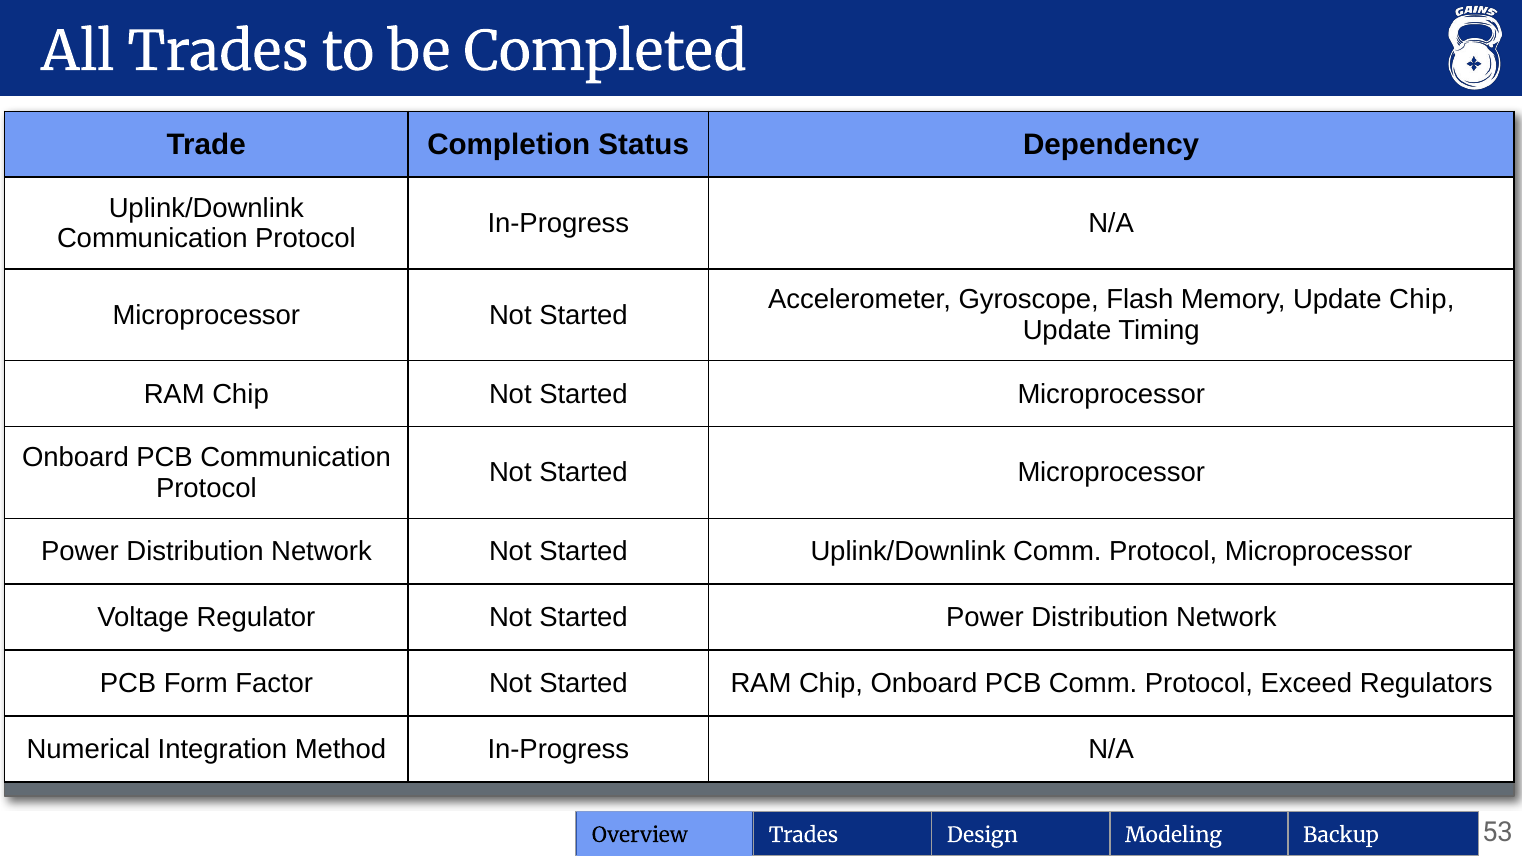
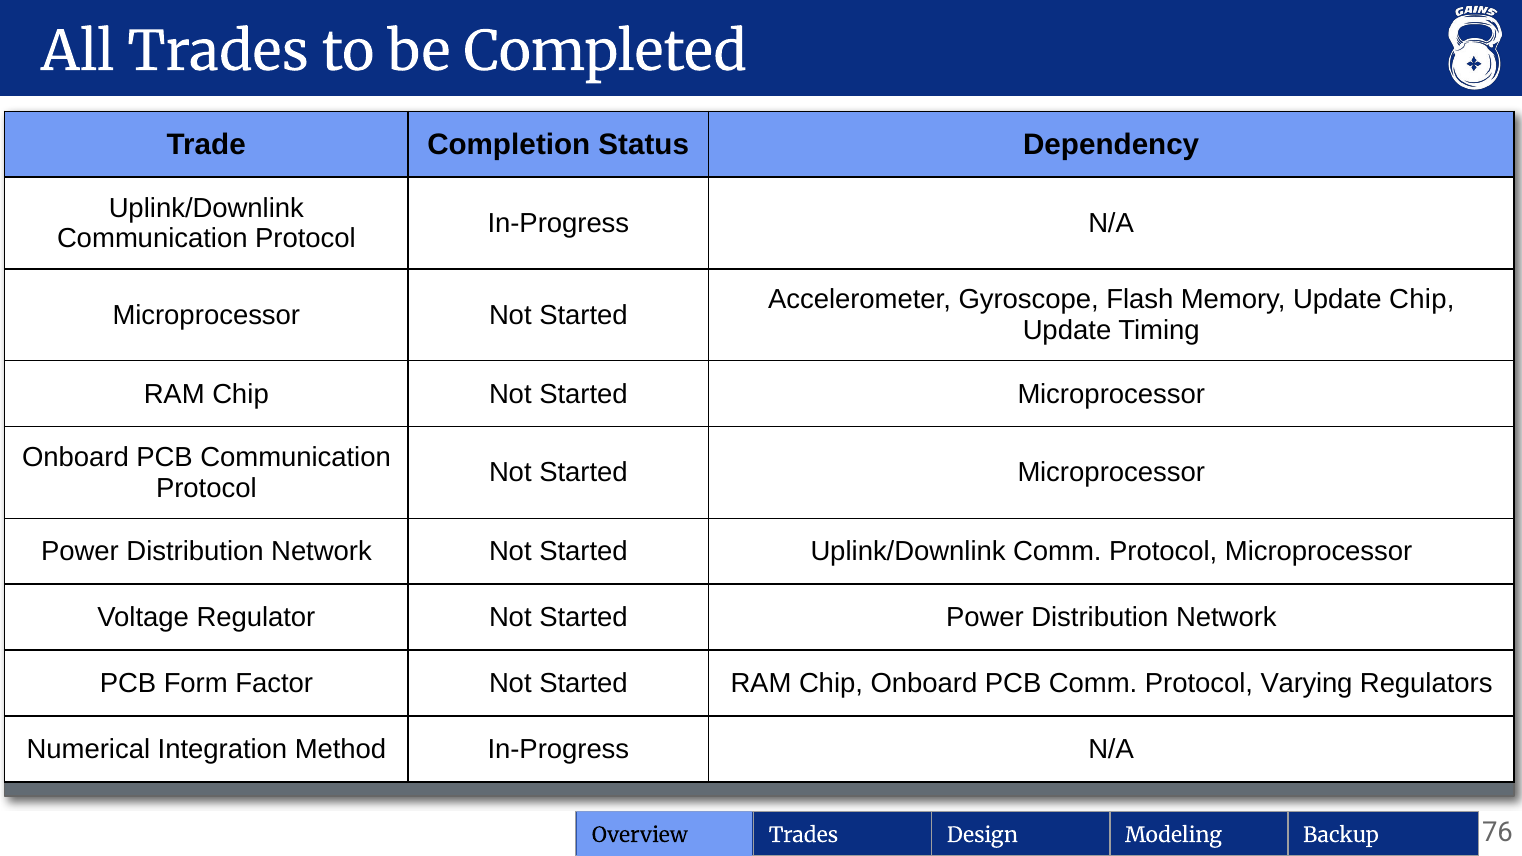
Exceed: Exceed -> Varying
53: 53 -> 76
